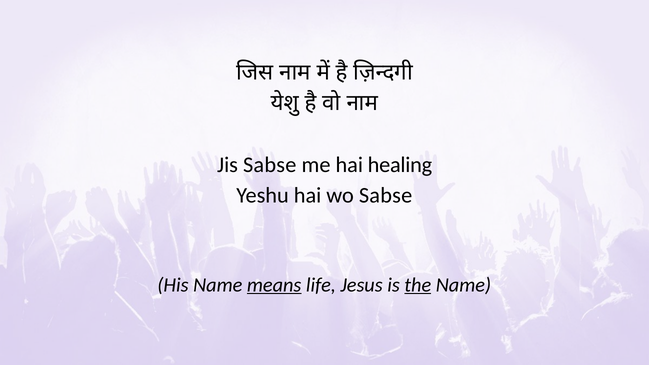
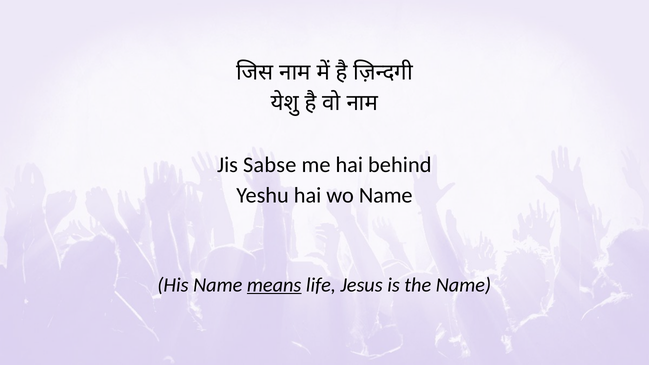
healing: healing -> behind
wo Sabse: Sabse -> Name
the underline: present -> none
